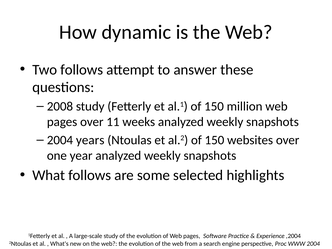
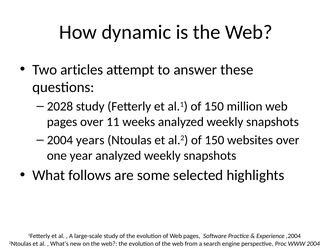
Two follows: follows -> articles
2008: 2008 -> 2028
